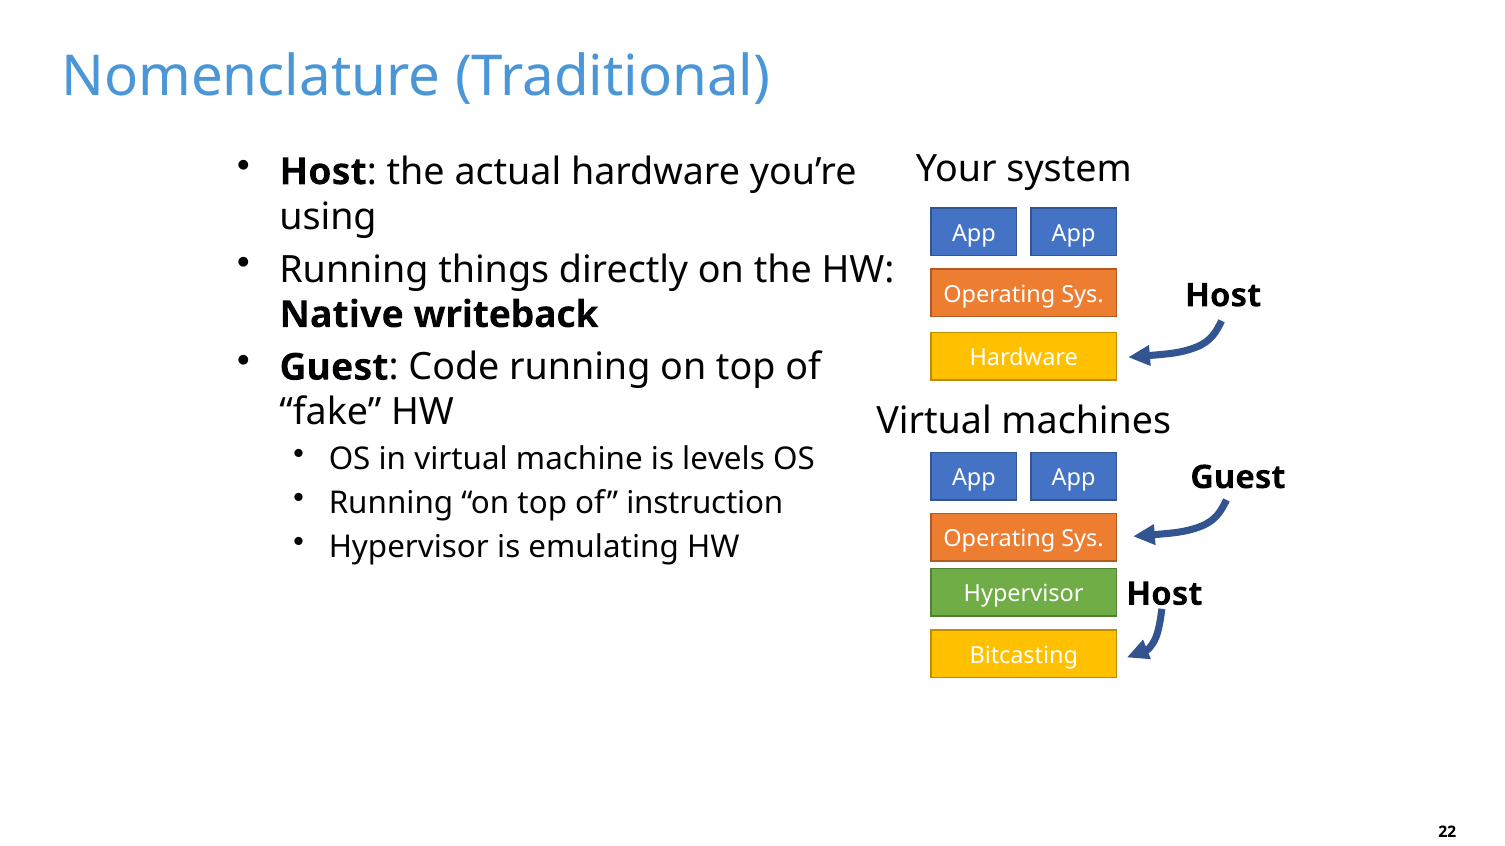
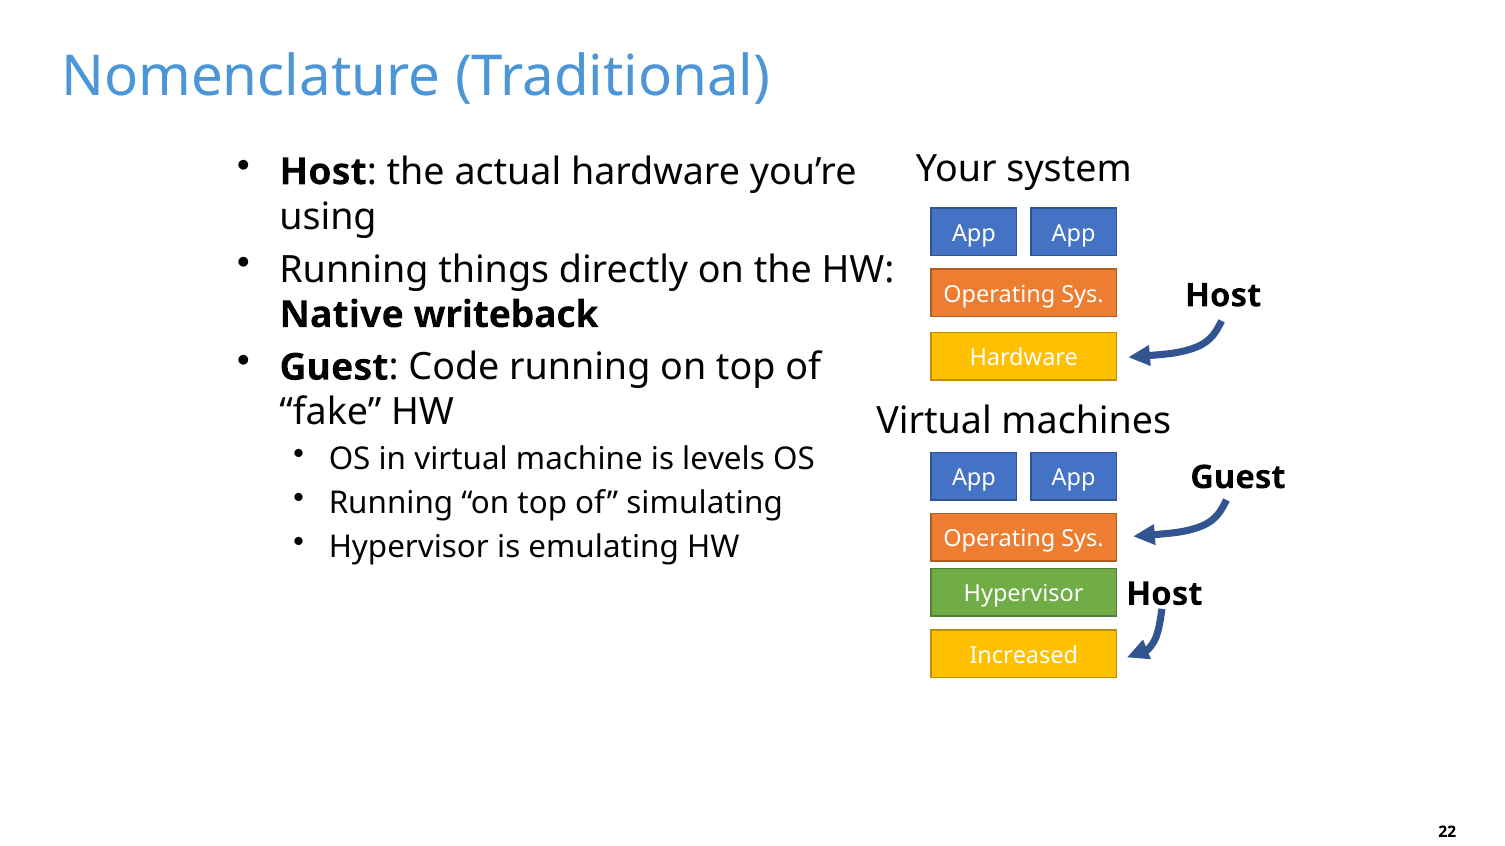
instruction: instruction -> simulating
Bitcasting: Bitcasting -> Increased
